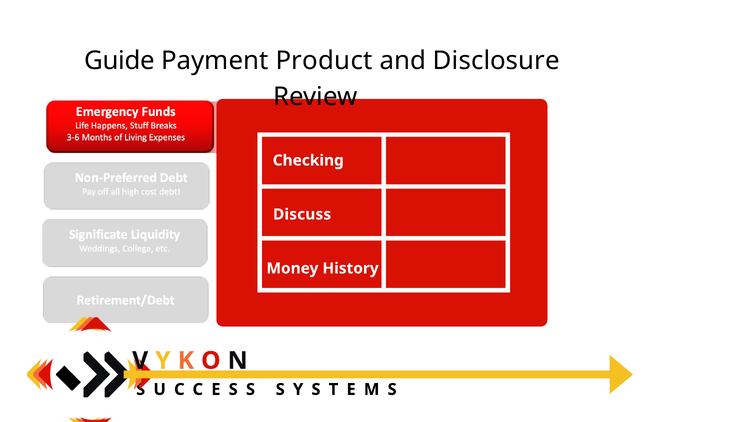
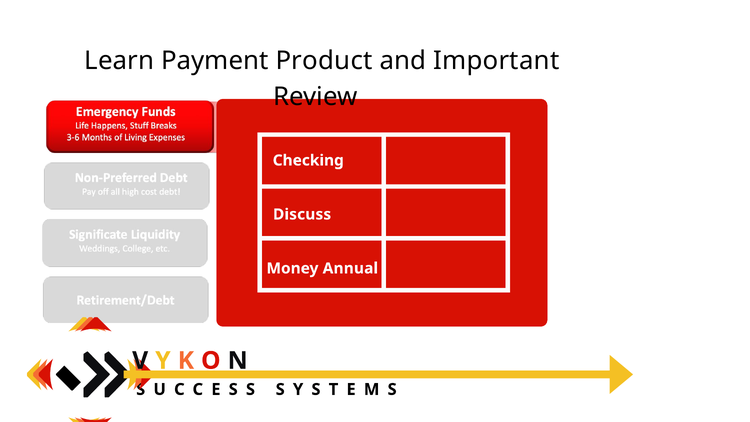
Guide: Guide -> Learn
Disclosure: Disclosure -> Important
History: History -> Annual
